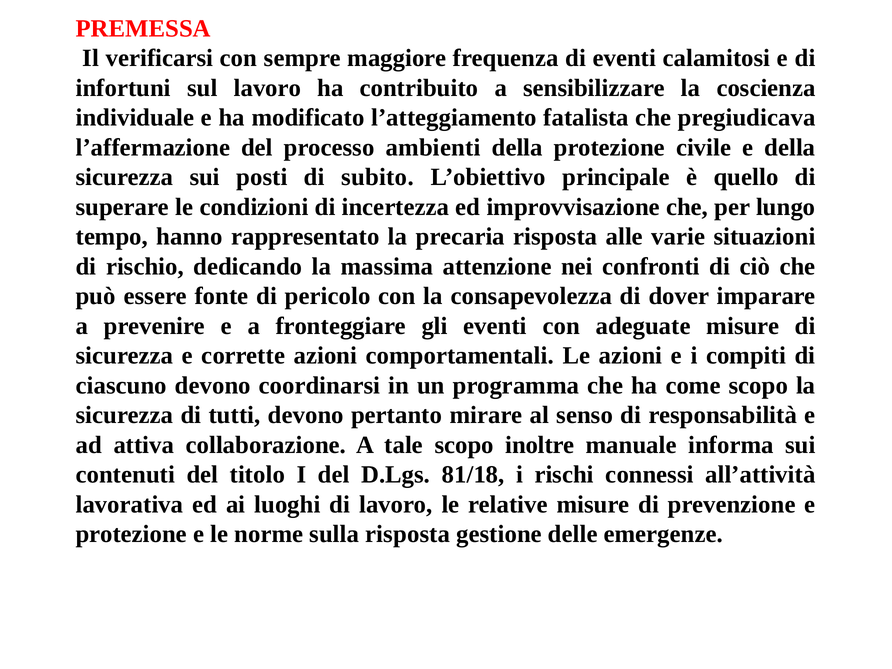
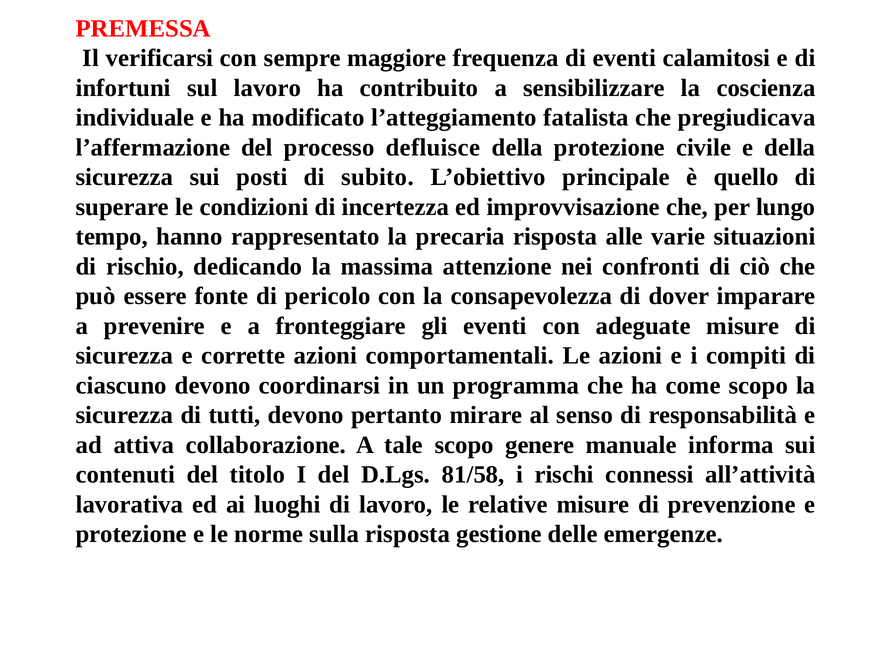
ambienti: ambienti -> defluisce
inoltre: inoltre -> genere
81/18: 81/18 -> 81/58
